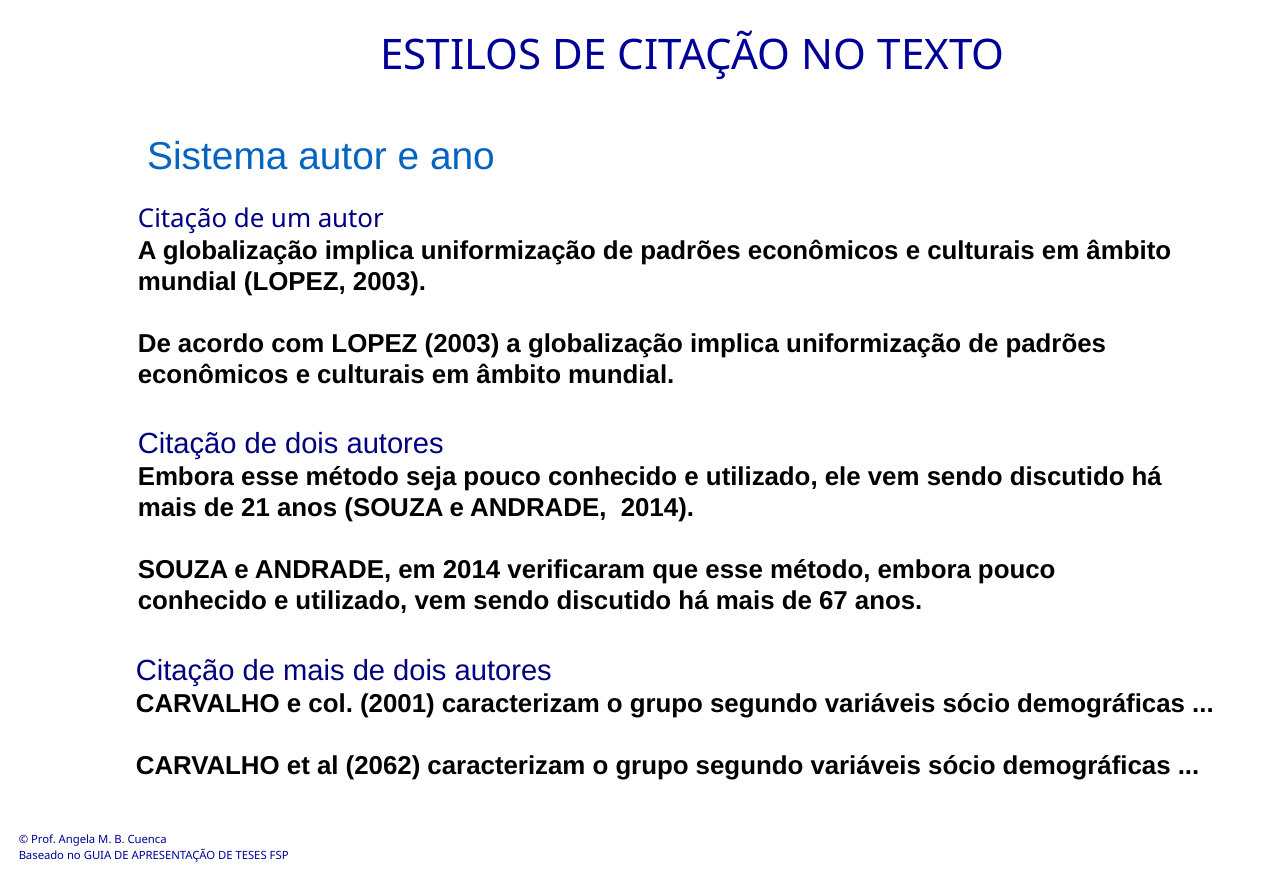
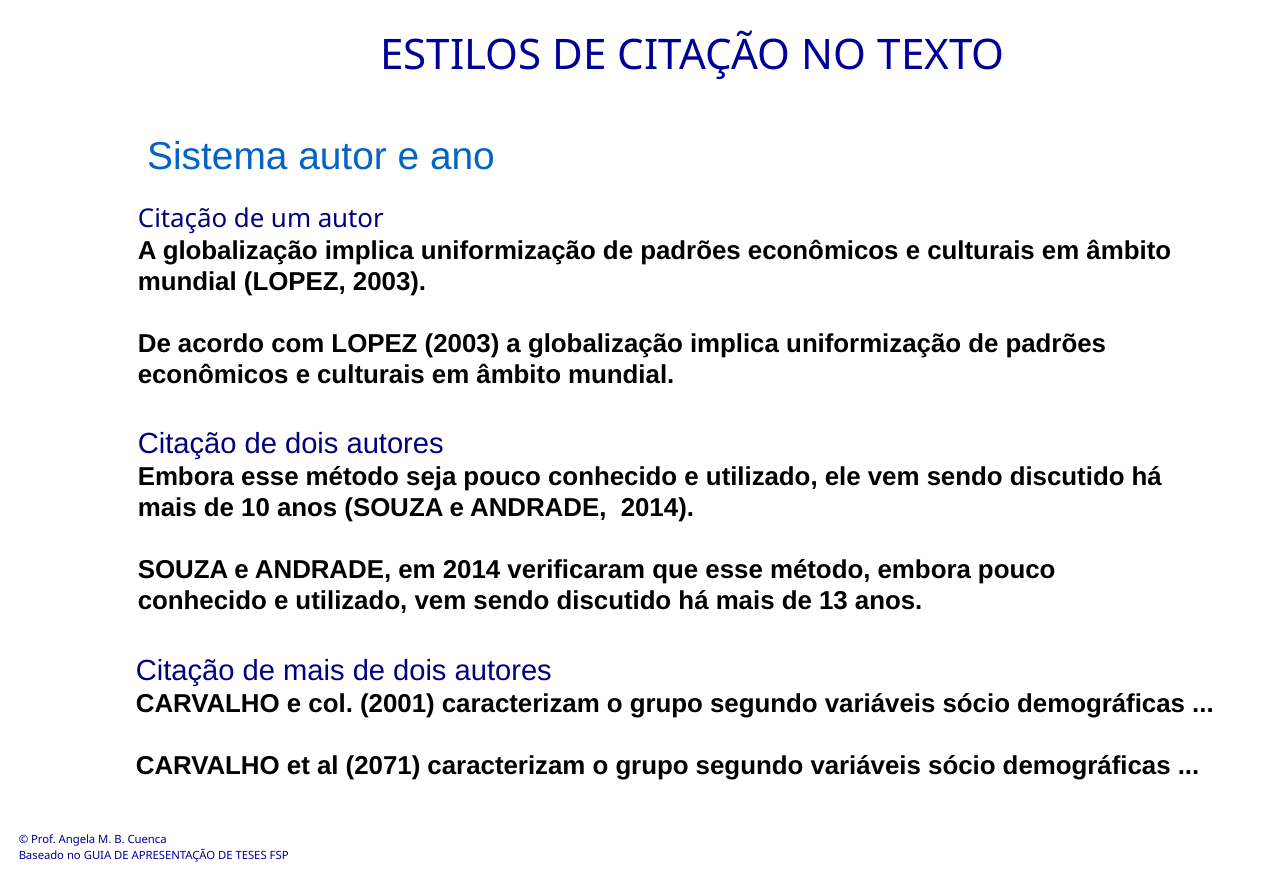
21: 21 -> 10
67: 67 -> 13
2062: 2062 -> 2071
